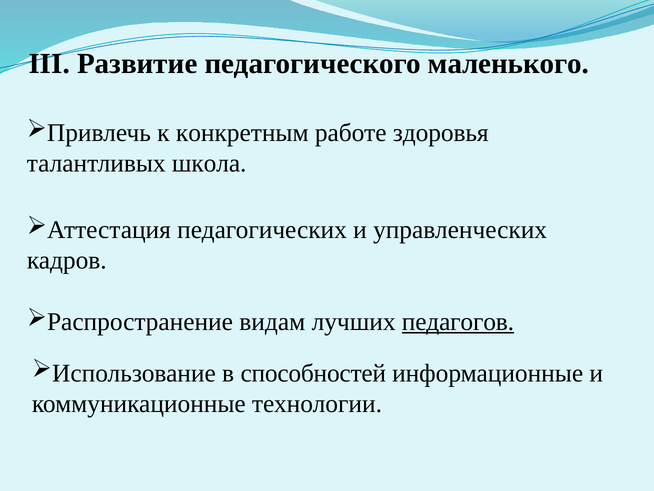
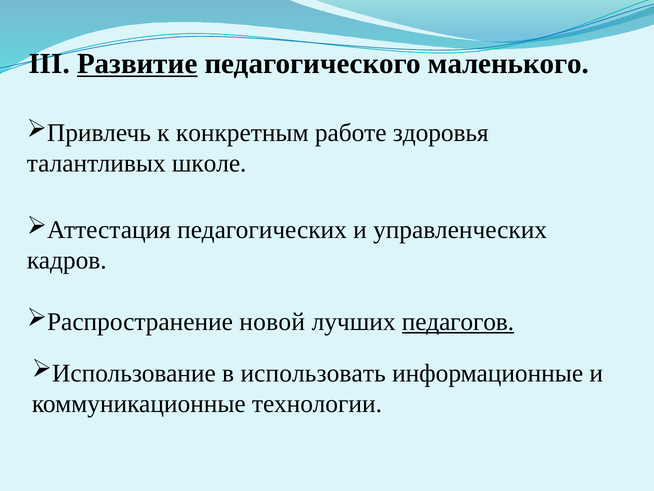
Развитие underline: none -> present
школа: школа -> школе
видам: видам -> новой
способностей: способностей -> использовать
